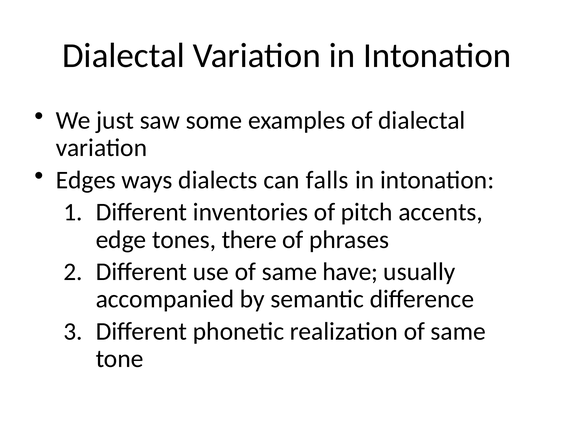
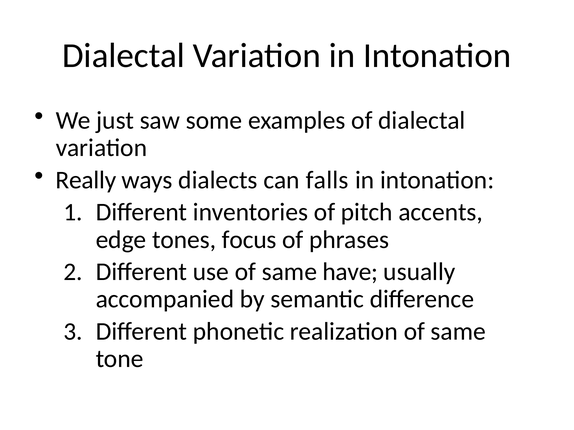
Edges: Edges -> Really
there: there -> focus
